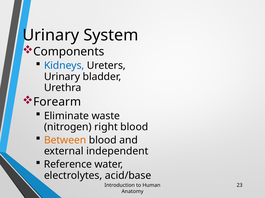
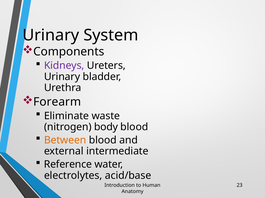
Kidneys colour: blue -> purple
right: right -> body
independent: independent -> intermediate
